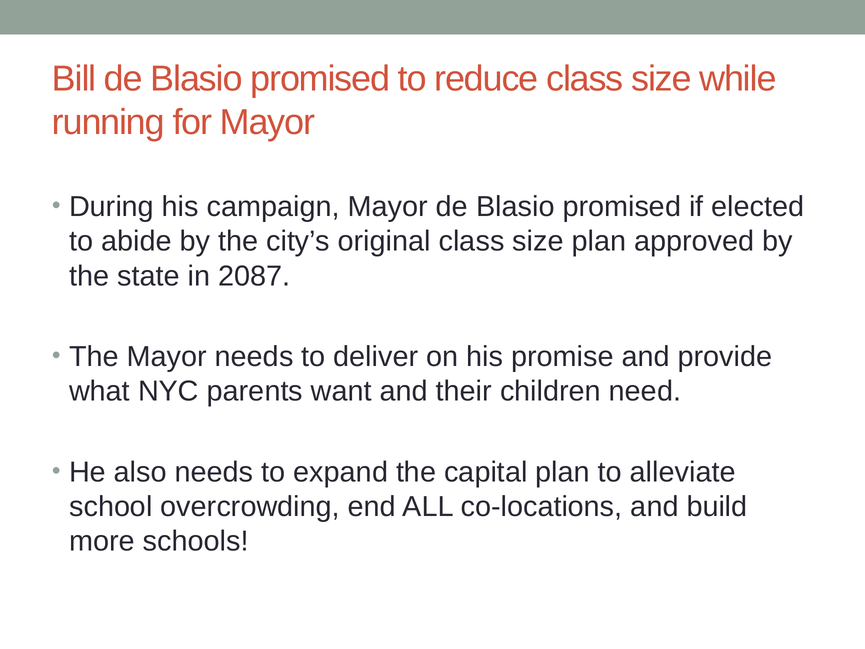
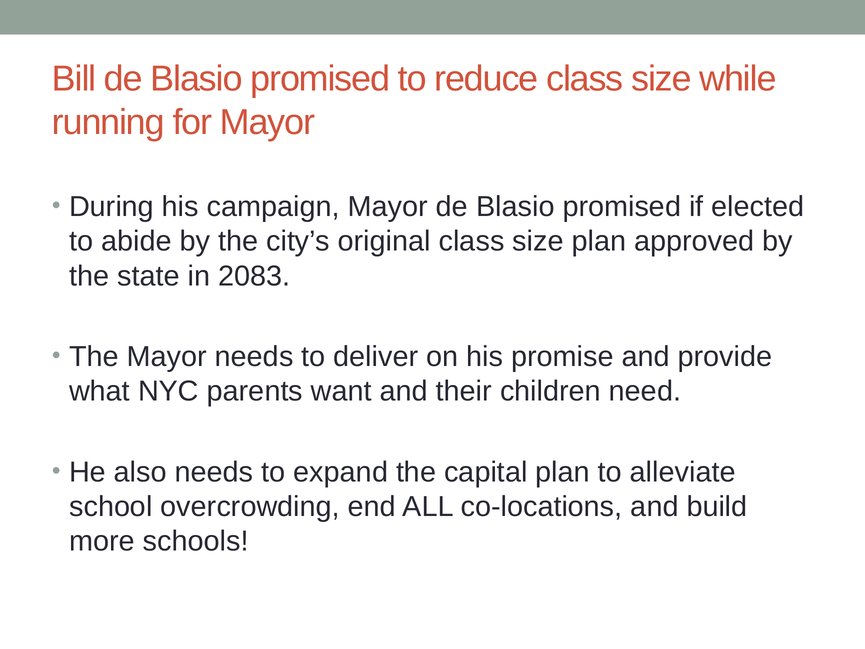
2087: 2087 -> 2083
